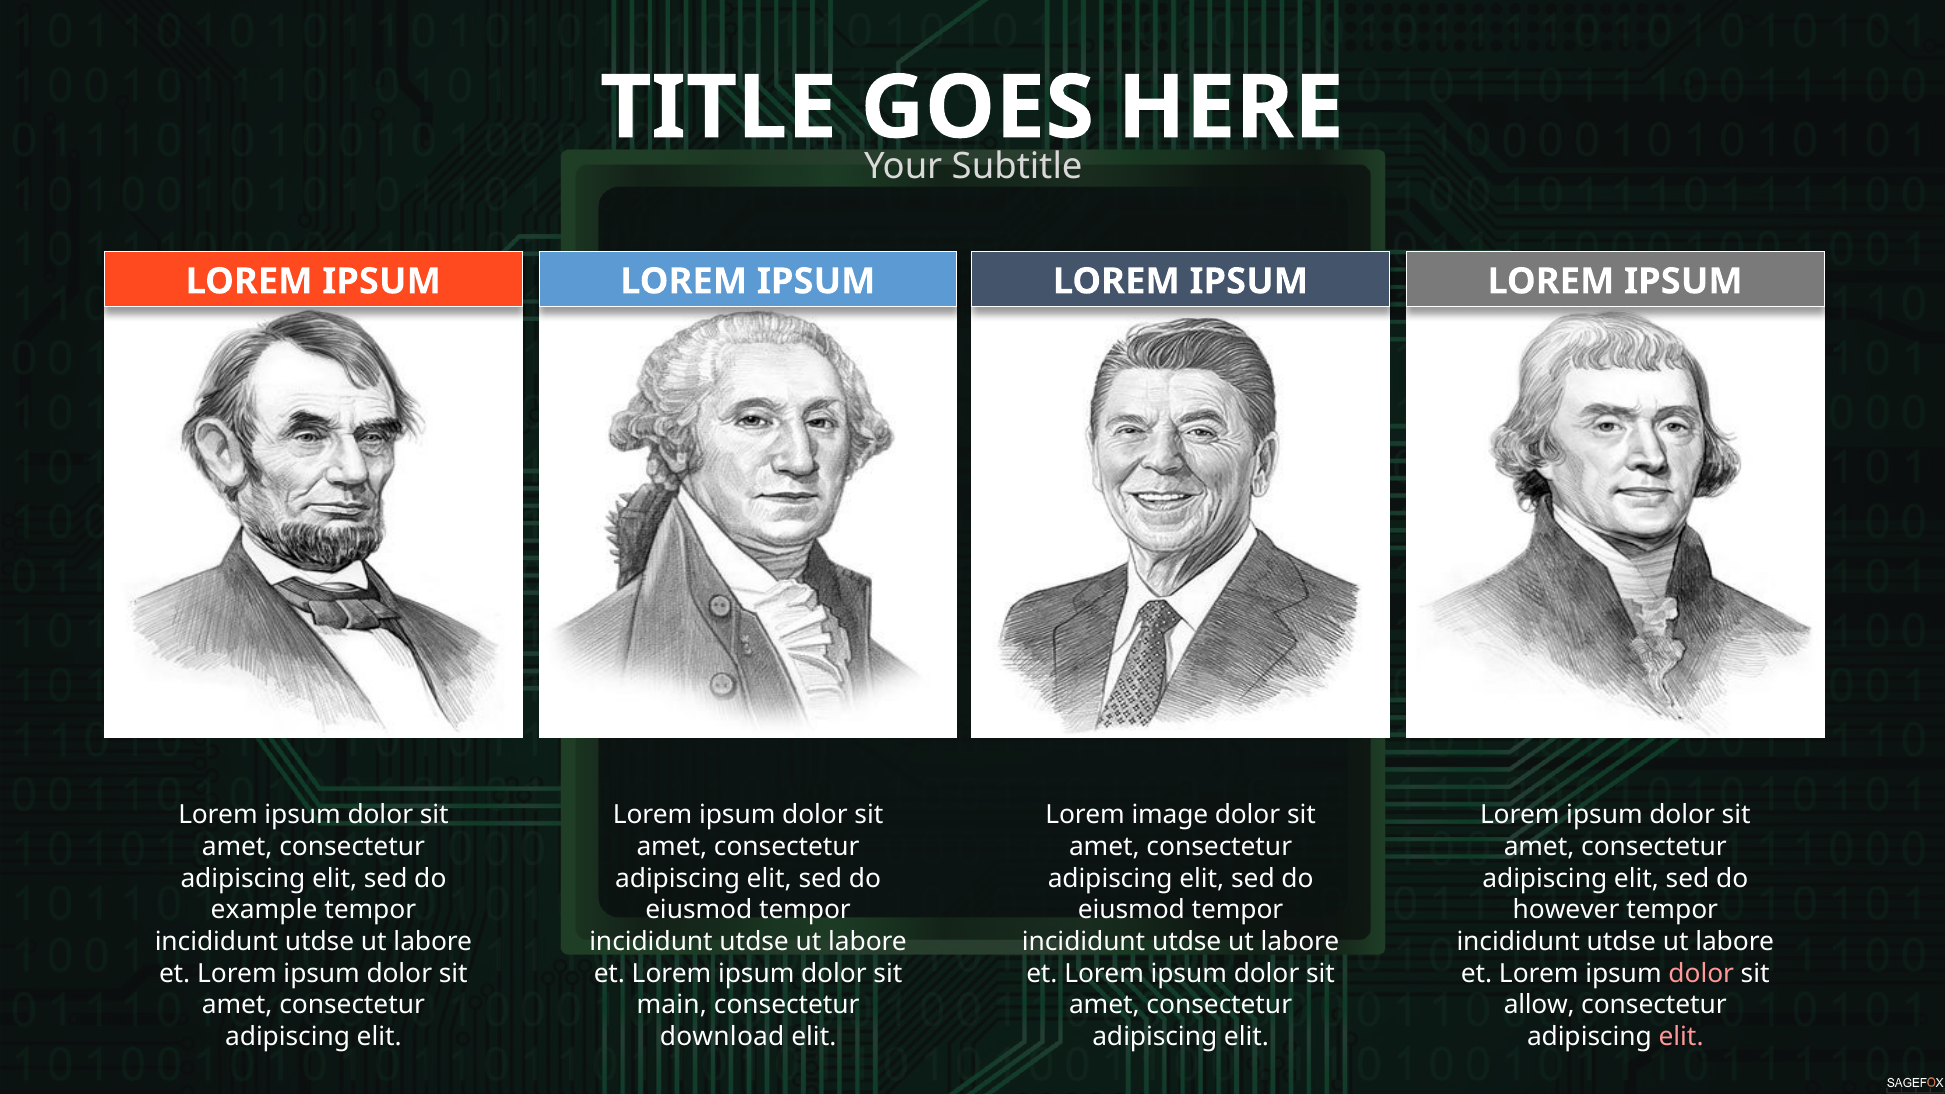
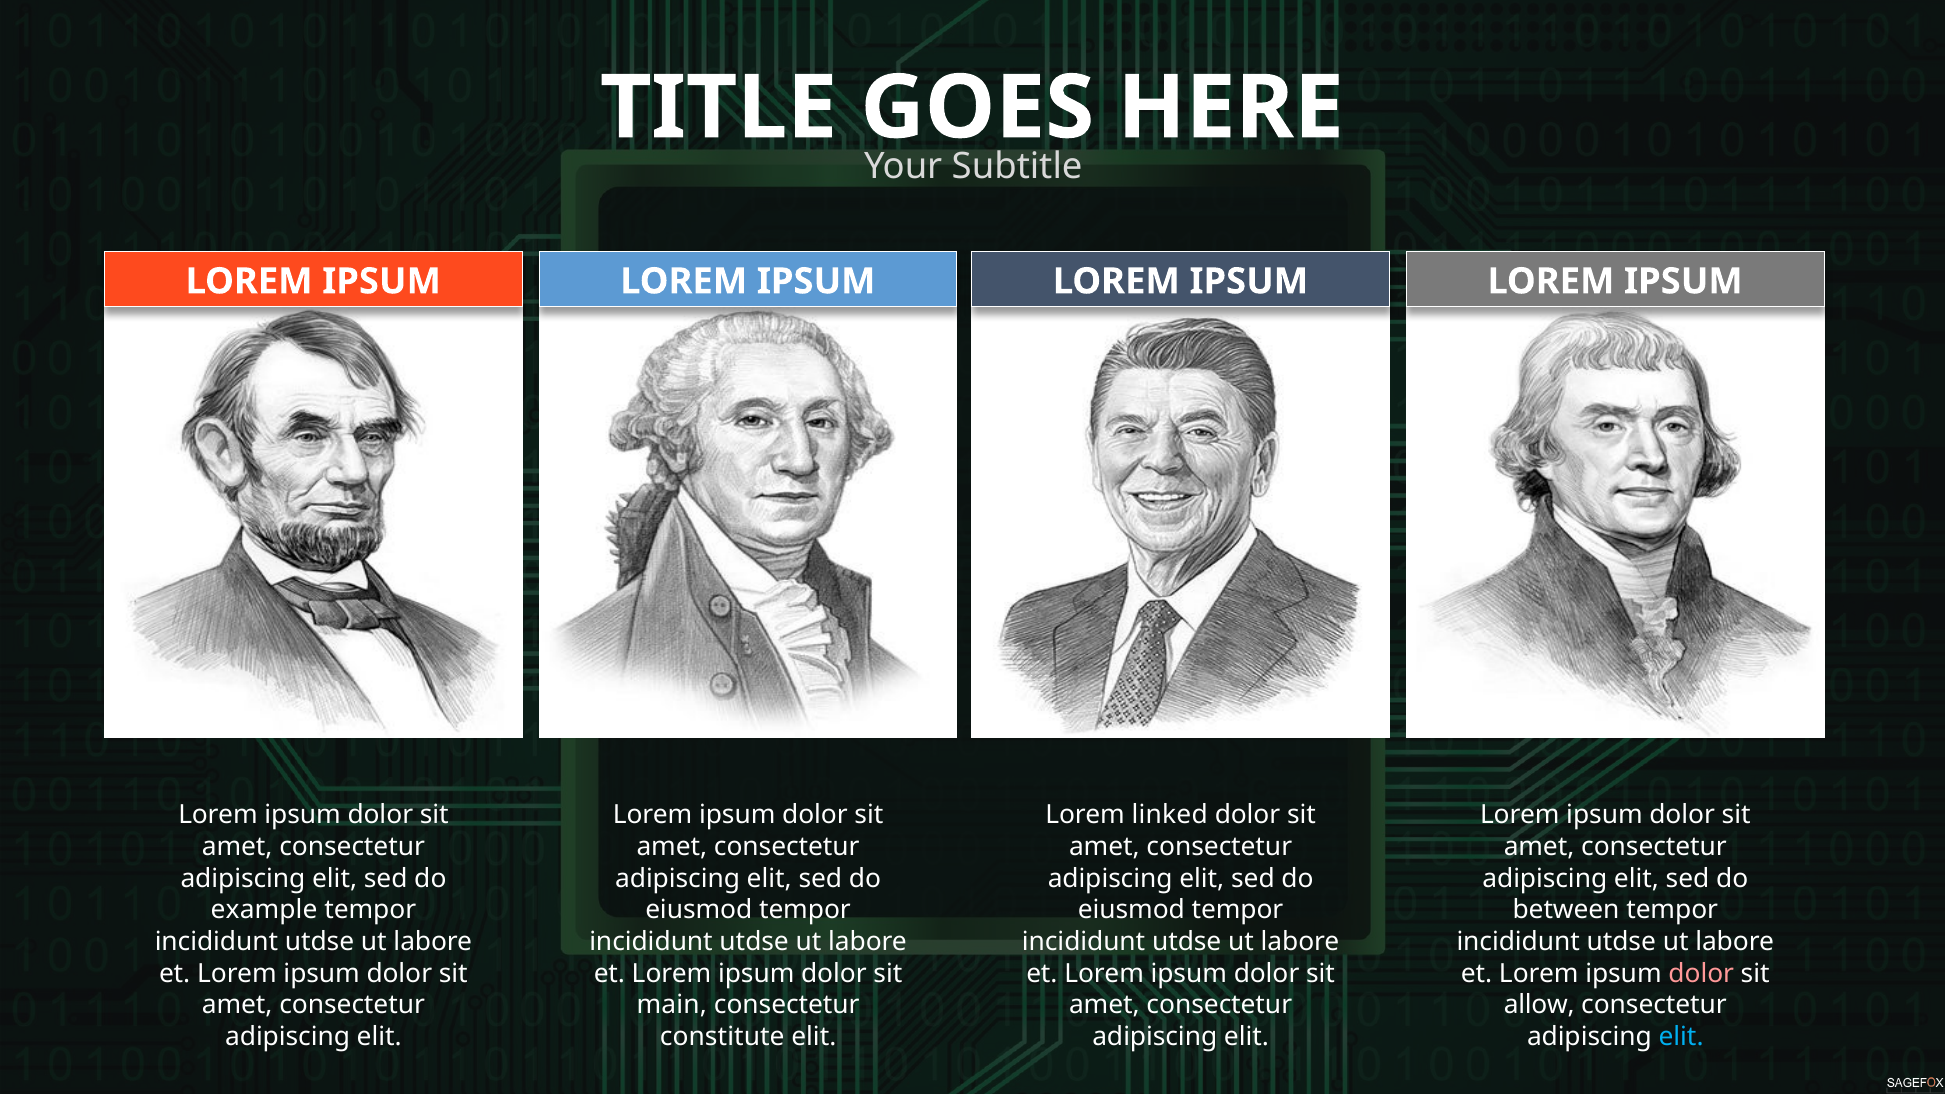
image: image -> linked
however: however -> between
download: download -> constitute
elit at (1681, 1037) colour: pink -> light blue
